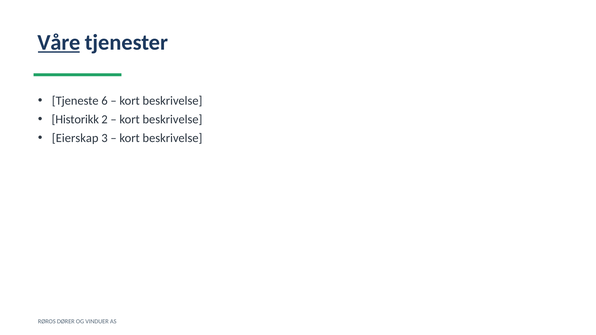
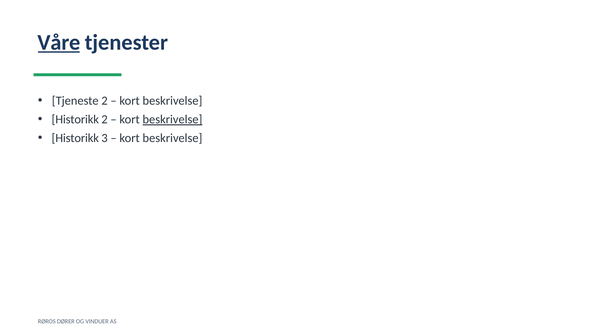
Tjeneste 6: 6 -> 2
beskrivelse at (172, 120) underline: none -> present
Eierskap at (75, 138): Eierskap -> Historikk
